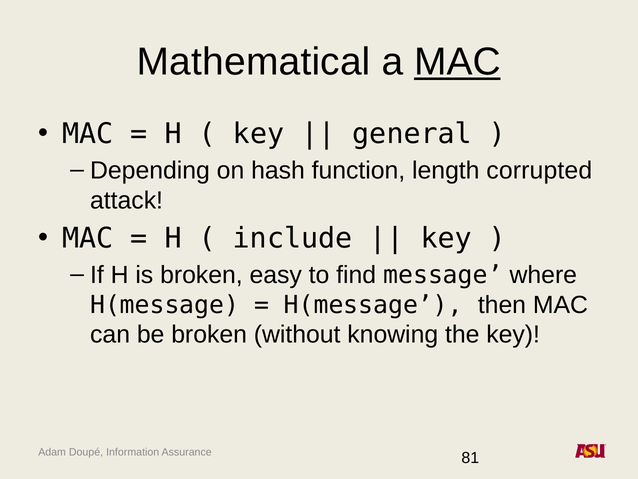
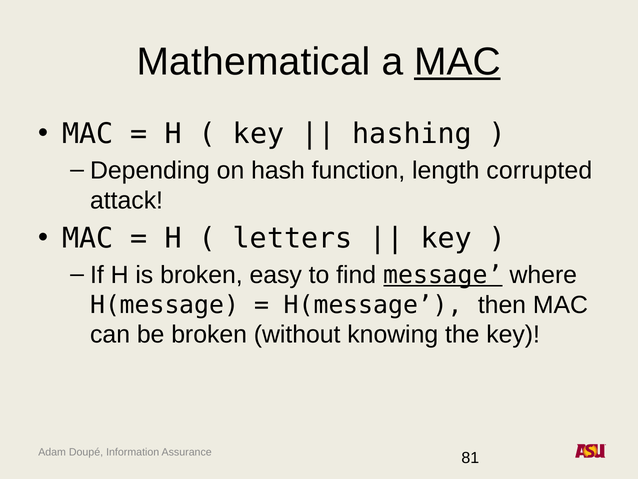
general: general -> hashing
include: include -> letters
message underline: none -> present
